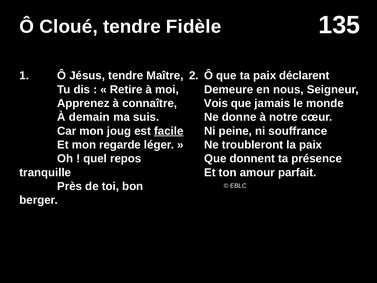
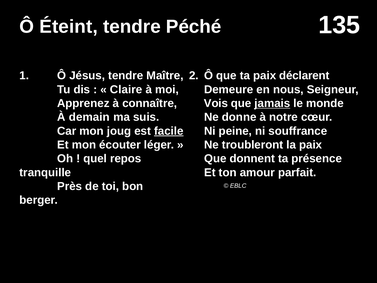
Cloué: Cloué -> Éteint
Fidèle: Fidèle -> Péché
Retire: Retire -> Claire
jamais underline: none -> present
regarde: regarde -> écouter
